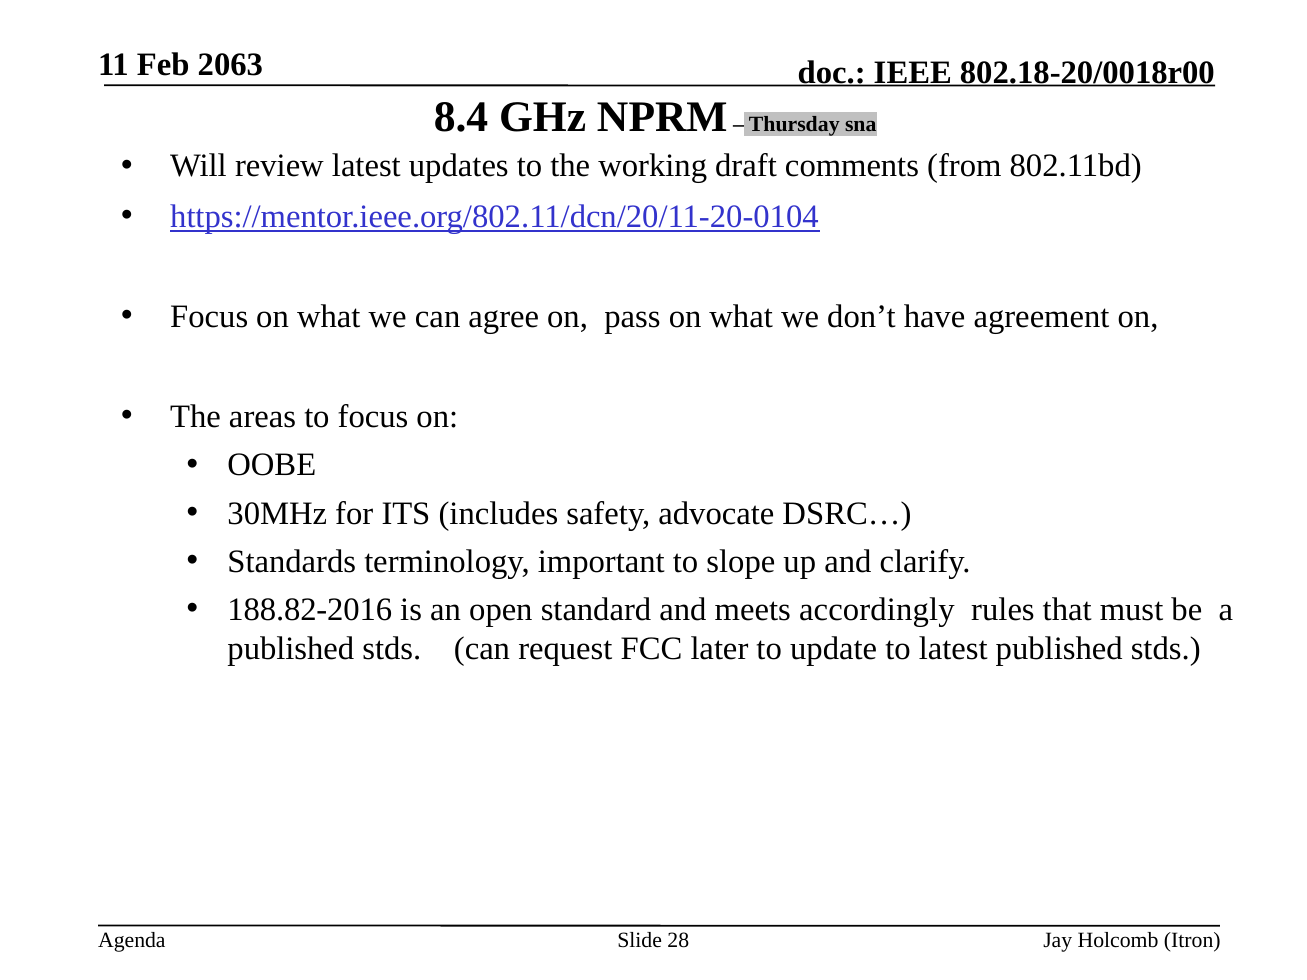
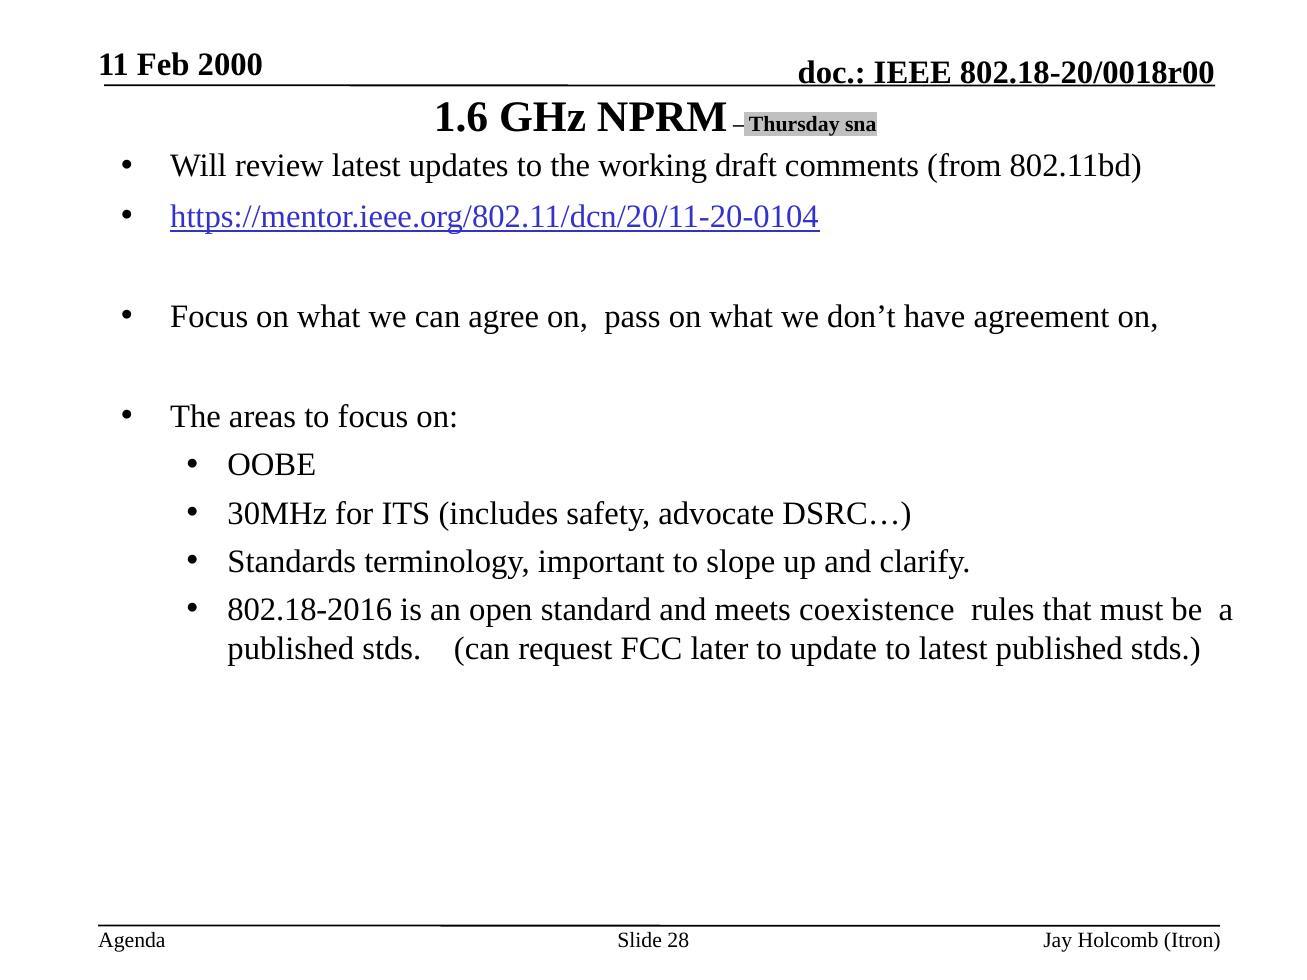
2063: 2063 -> 2000
8.4: 8.4 -> 1.6
188.82-2016: 188.82-2016 -> 802.18-2016
accordingly: accordingly -> coexistence
